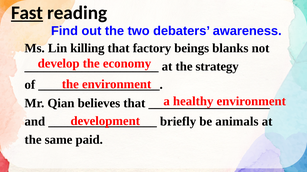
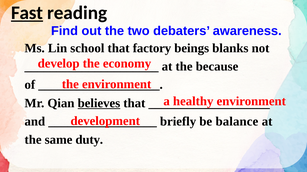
killing: killing -> school
strategy: strategy -> because
believes underline: none -> present
animals: animals -> balance
paid: paid -> duty
